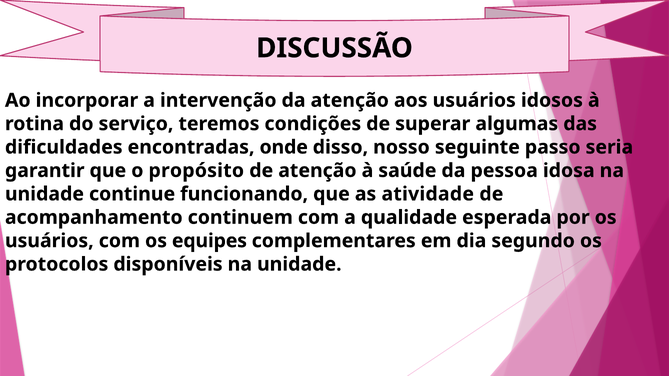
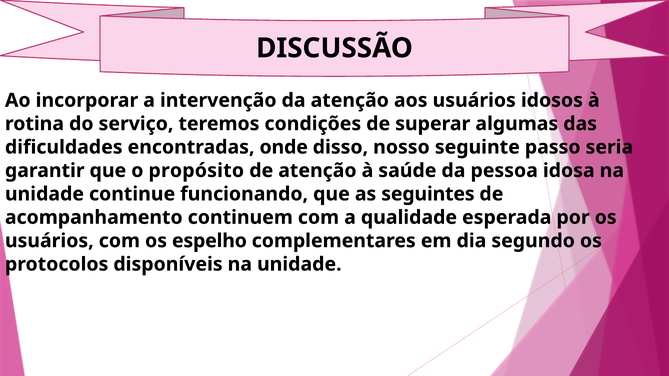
atividade: atividade -> seguintes
equipes: equipes -> espelho
